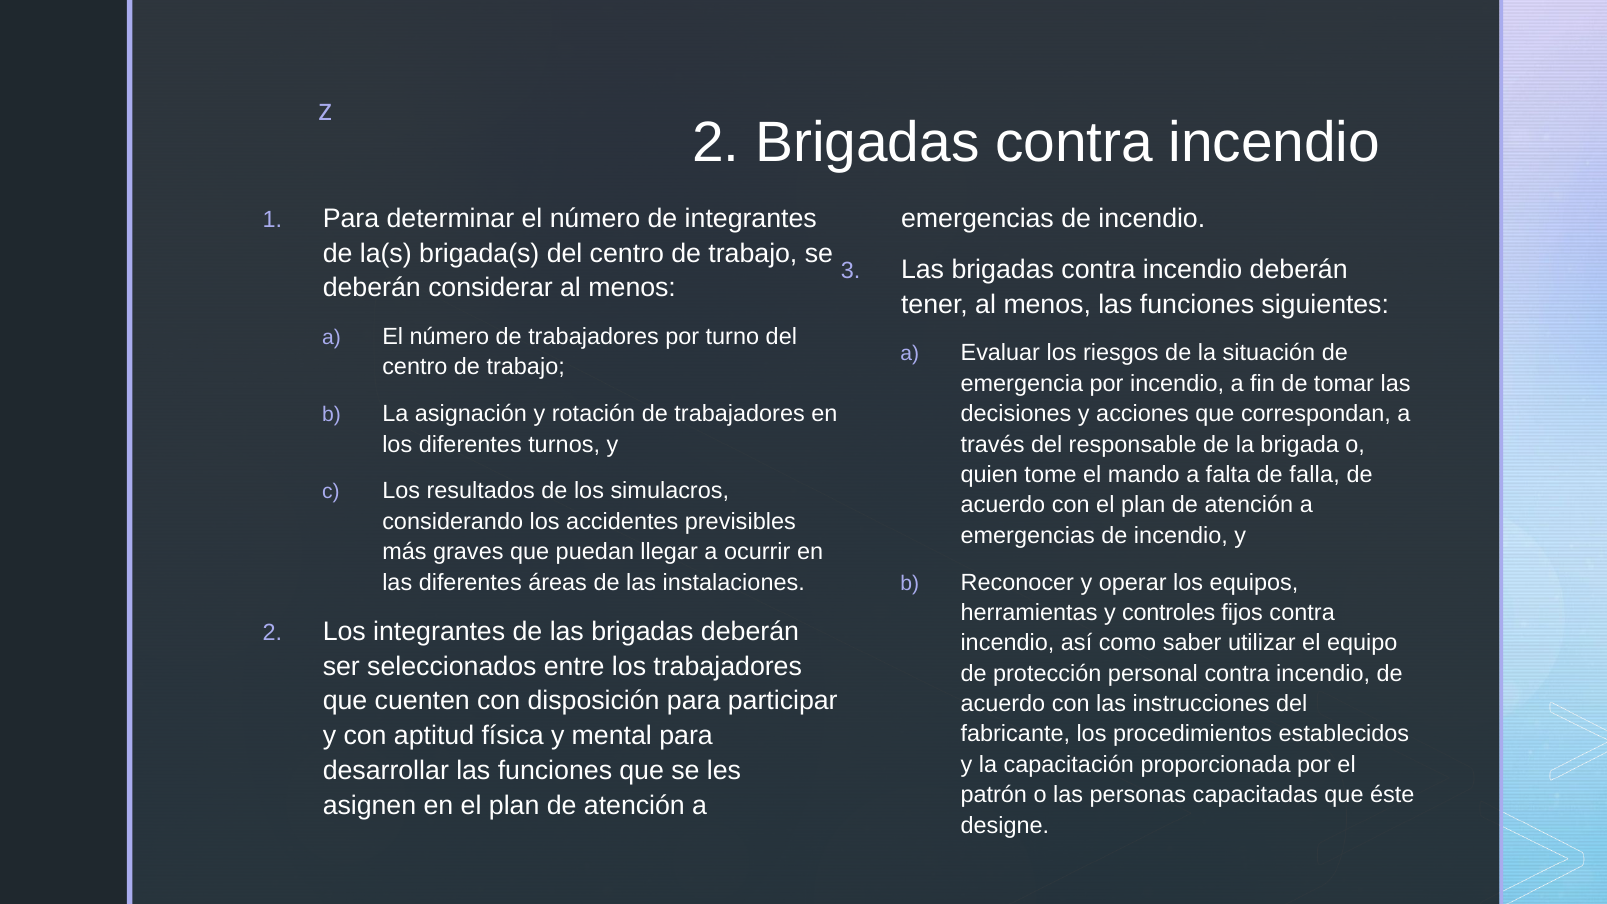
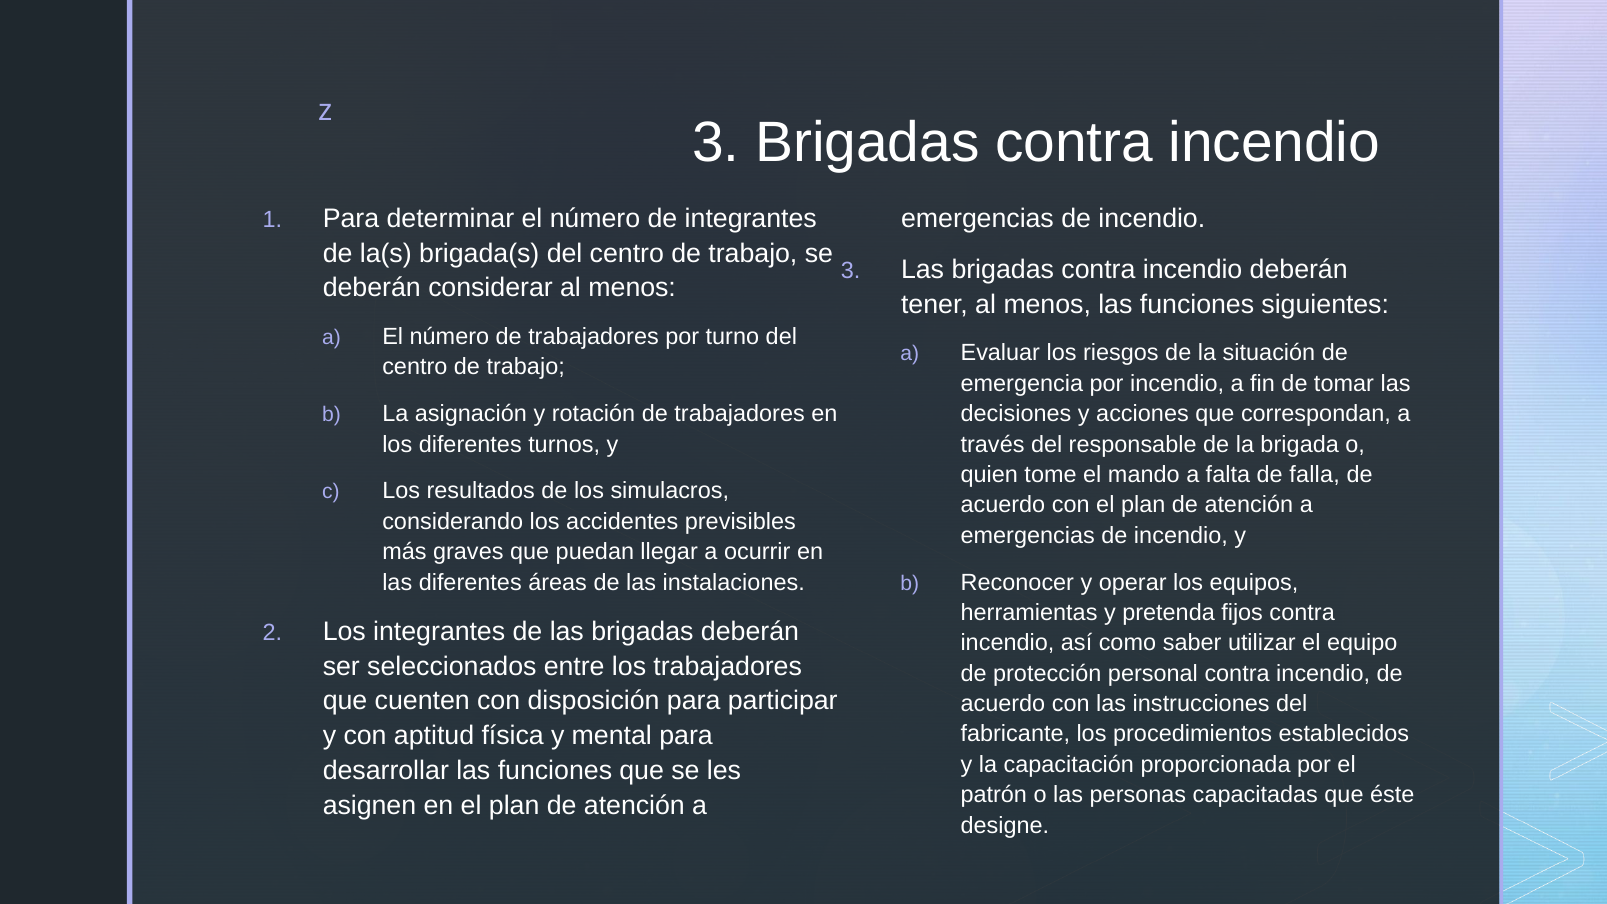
2 at (716, 143): 2 -> 3
controles: controles -> pretenda
